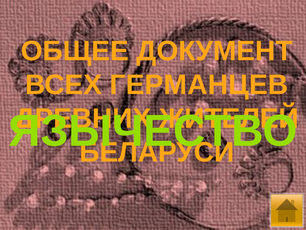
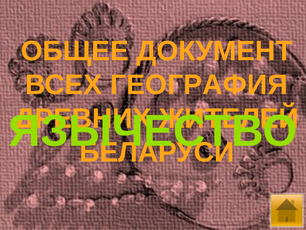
ГЕРМАНЦЕВ: ГЕРМАНЦЕВ -> ГЕОГРАФИЯ
